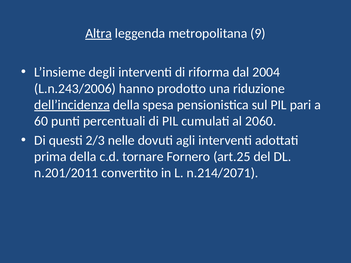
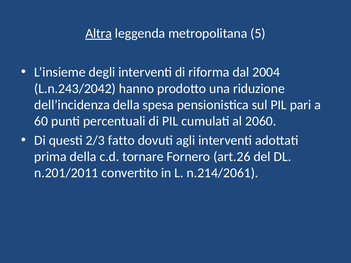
9: 9 -> 5
L.n.243/2006: L.n.243/2006 -> L.n.243/2042
dell’incidenza underline: present -> none
nelle: nelle -> fatto
art.25: art.25 -> art.26
n.214/2071: n.214/2071 -> n.214/2061
